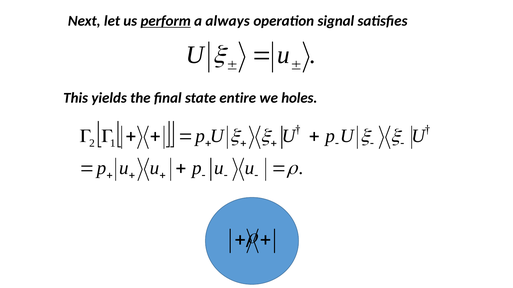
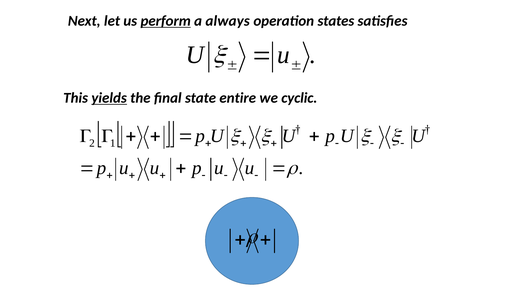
signal: signal -> states
yields underline: none -> present
holes: holes -> cyclic
